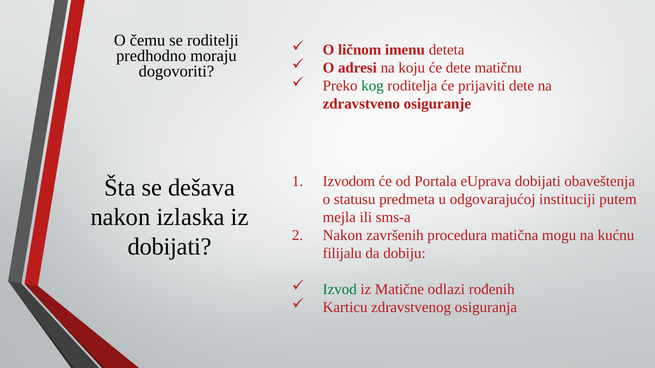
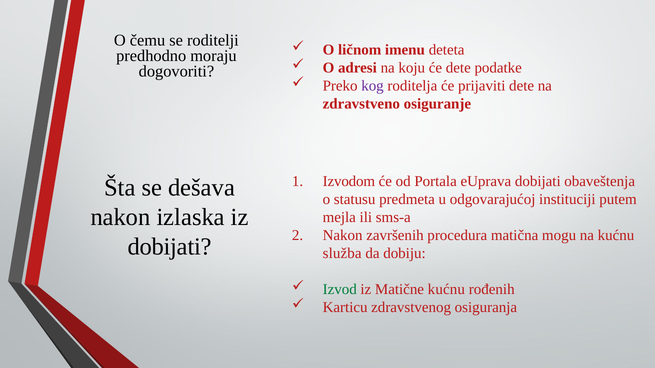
matičnu: matičnu -> podatke
kog colour: green -> purple
filijalu: filijalu -> služba
Matične odlazi: odlazi -> kućnu
